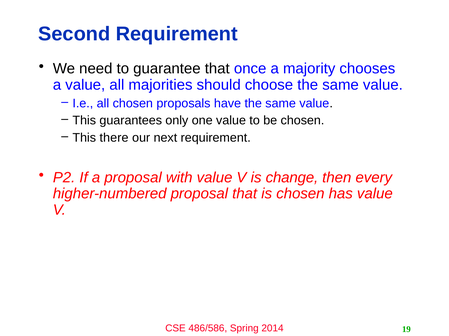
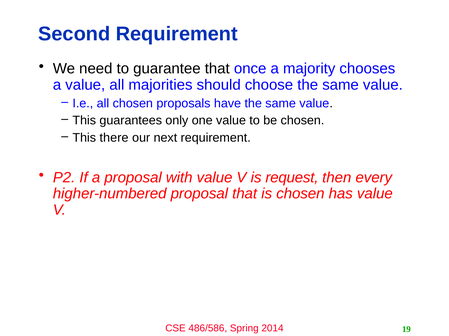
change: change -> request
